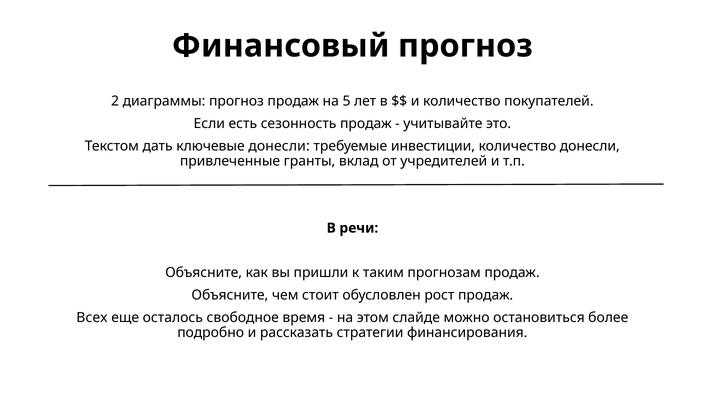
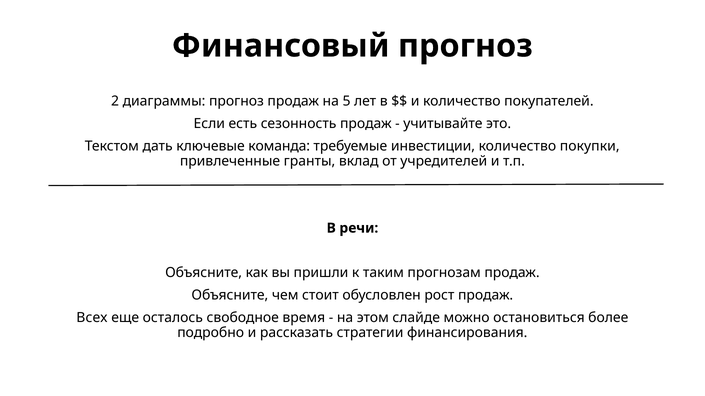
ключевые донесли: донесли -> команда
количество донесли: донесли -> покупки
